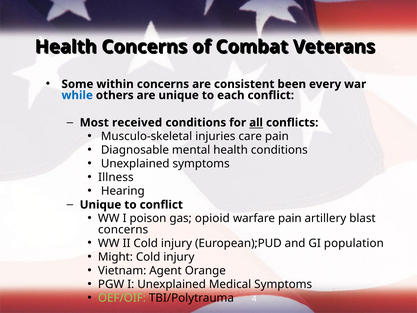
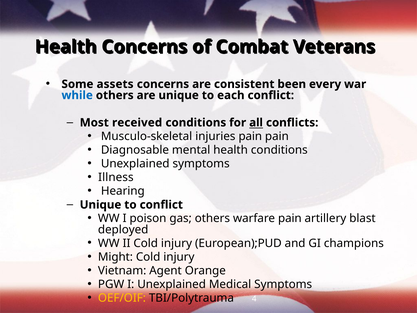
within: within -> assets
injuries care: care -> pain
gas opioid: opioid -> others
concerns at (123, 229): concerns -> deployed
population: population -> champions
OEF/OIF colour: light green -> yellow
